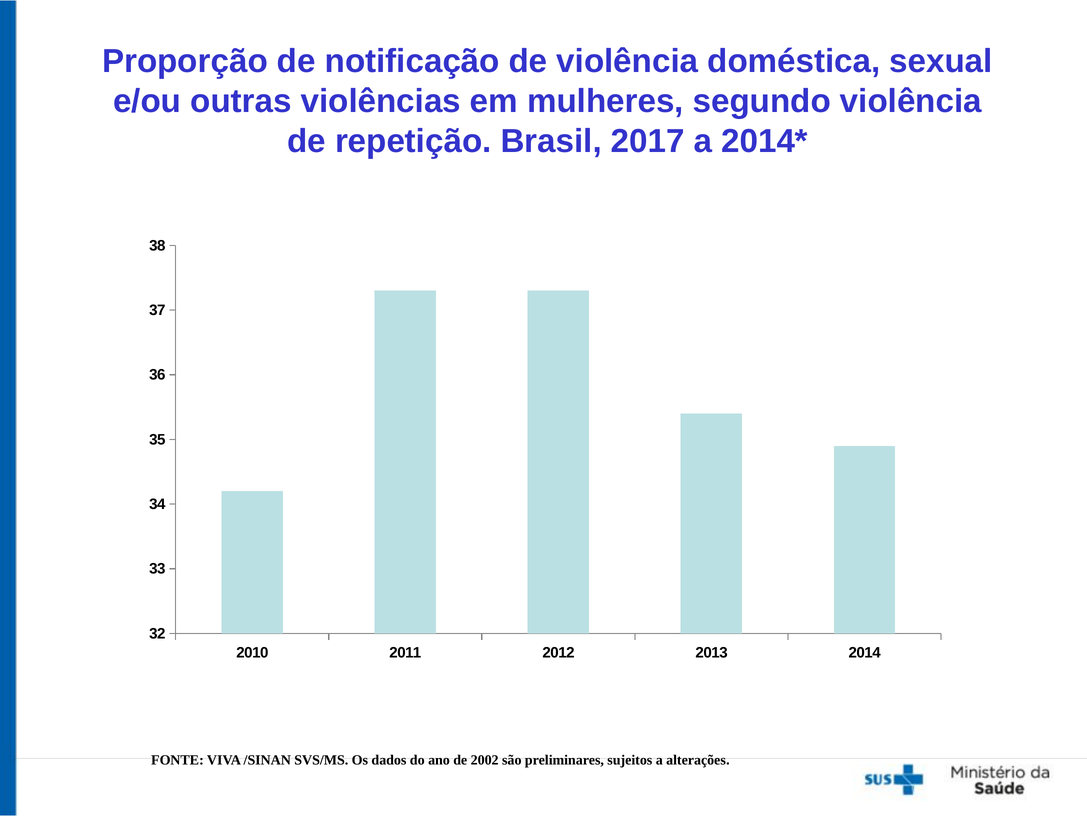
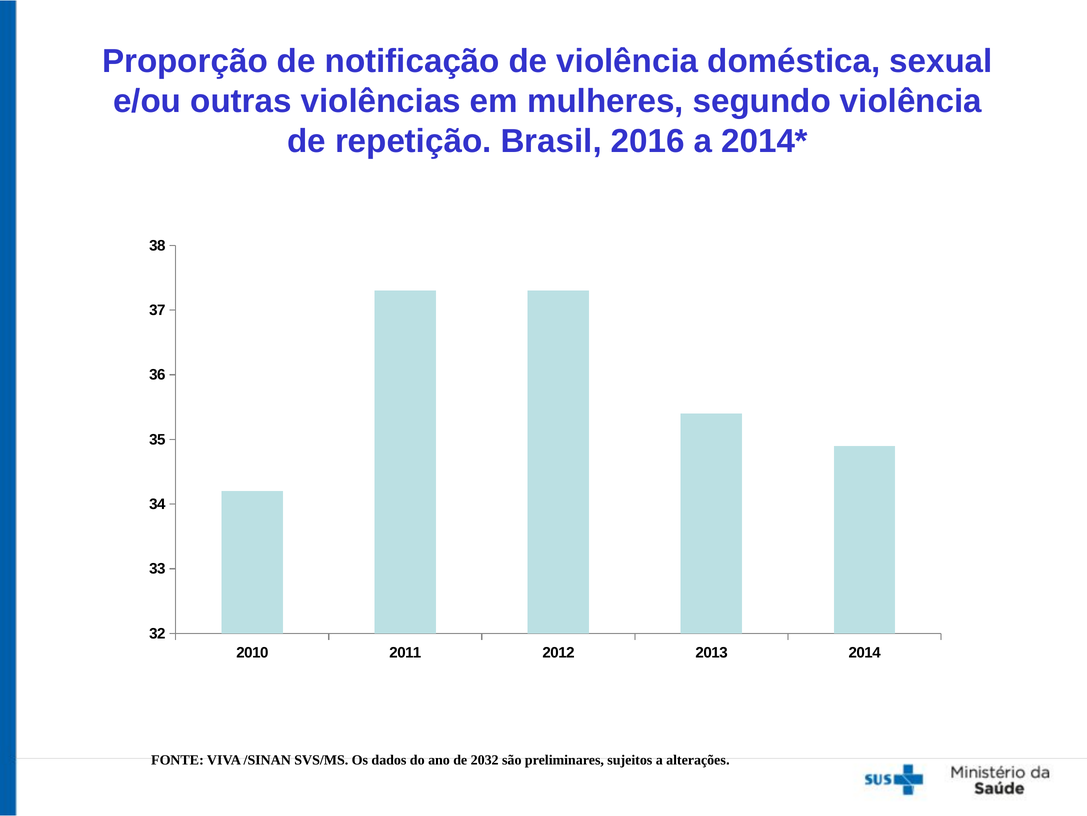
2017: 2017 -> 2016
2002: 2002 -> 2032
